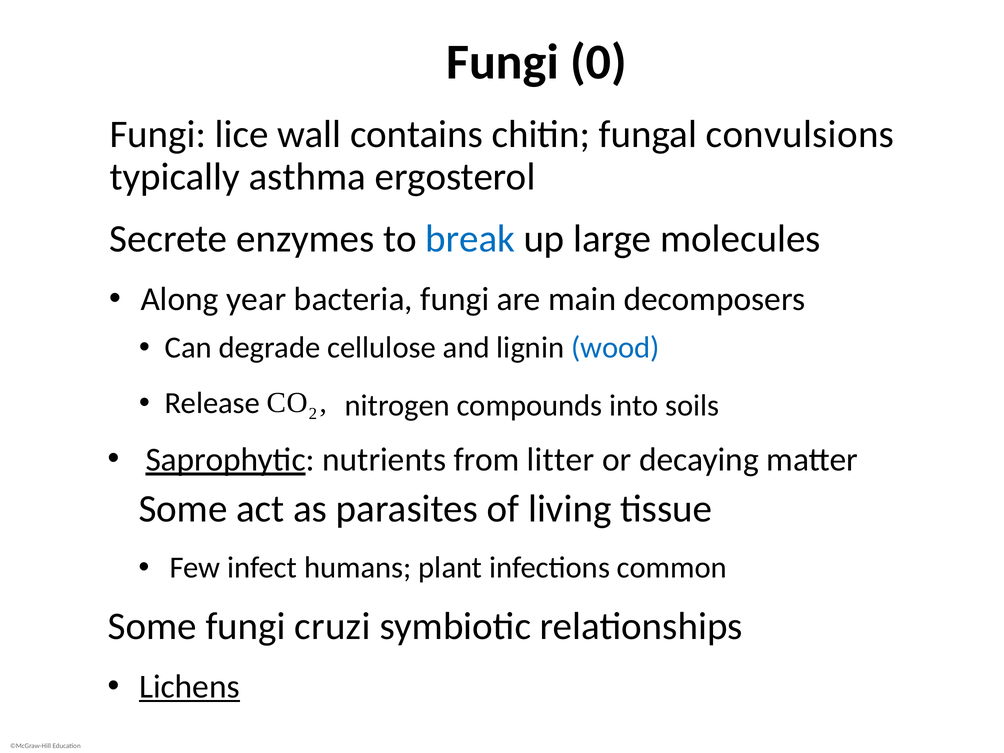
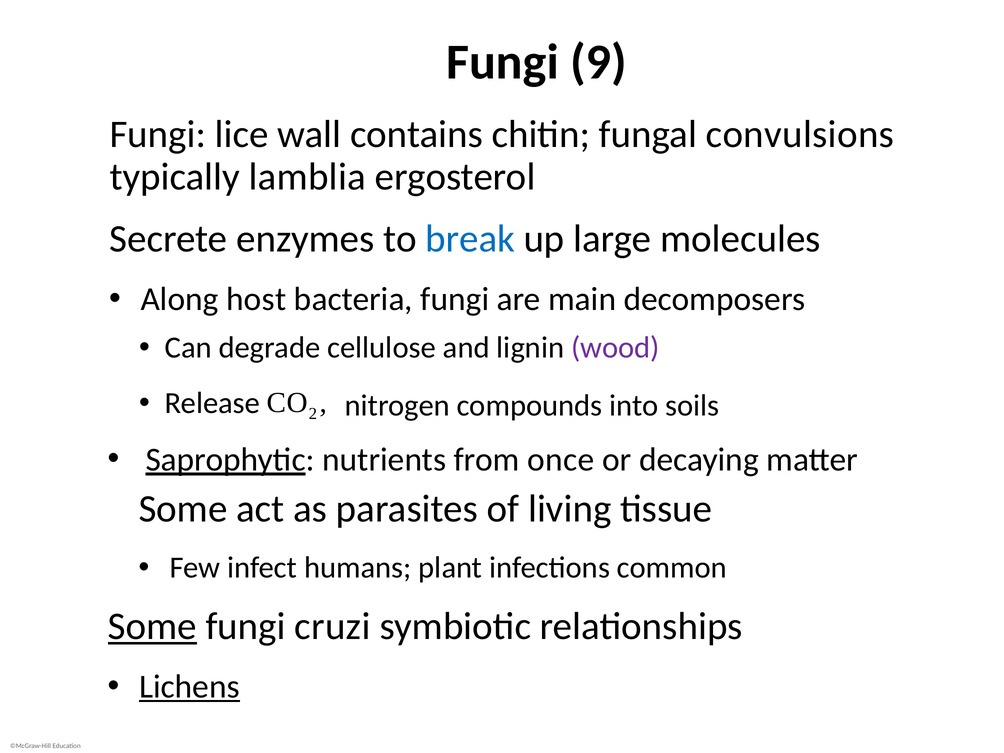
0: 0 -> 9
asthma: asthma -> lamblia
year: year -> host
wood colour: blue -> purple
litter: litter -> once
Some at (152, 626) underline: none -> present
